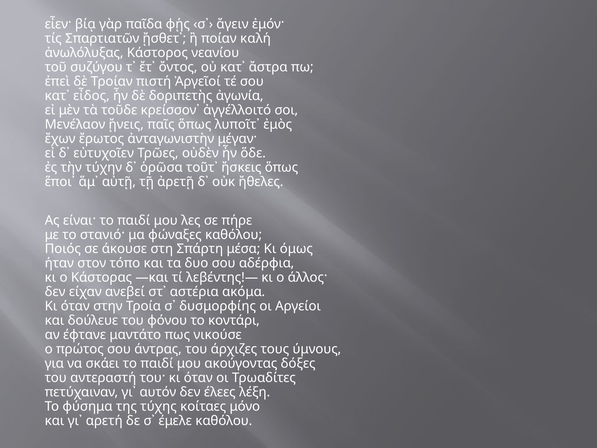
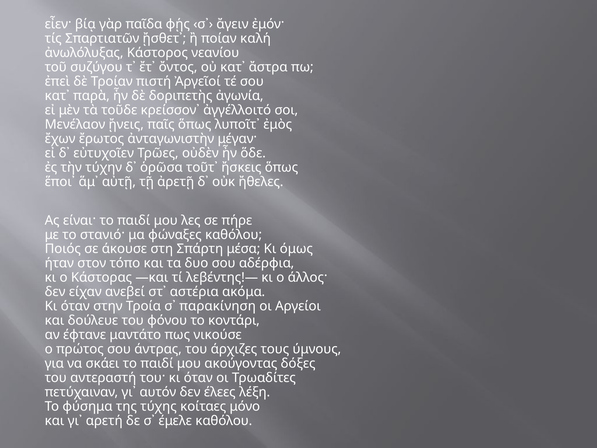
εἶδος: εἶδος -> παρὰ
δυσμορφίης: δυσμορφίης -> παρακίνηση
